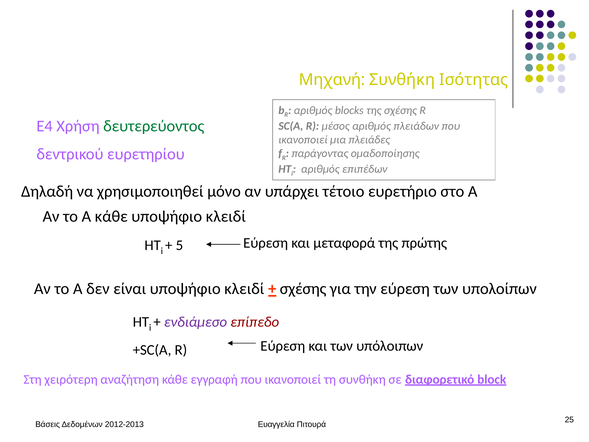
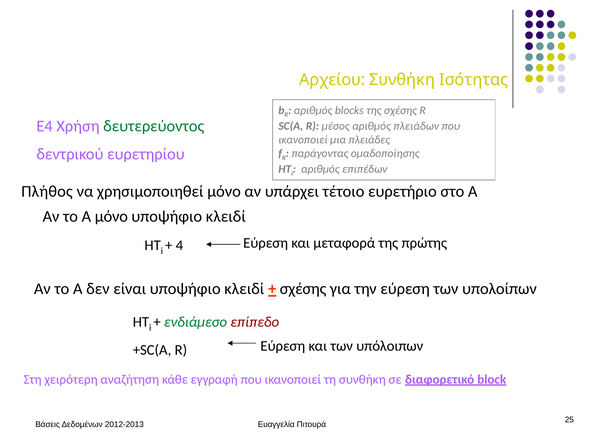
Μηχανή: Μηχανή -> Αρχείου
Δηλαδή: Δηλαδή -> Πλήθος
Α κάθε: κάθε -> μόνο
5: 5 -> 4
ενδιάμεσο colour: purple -> green
